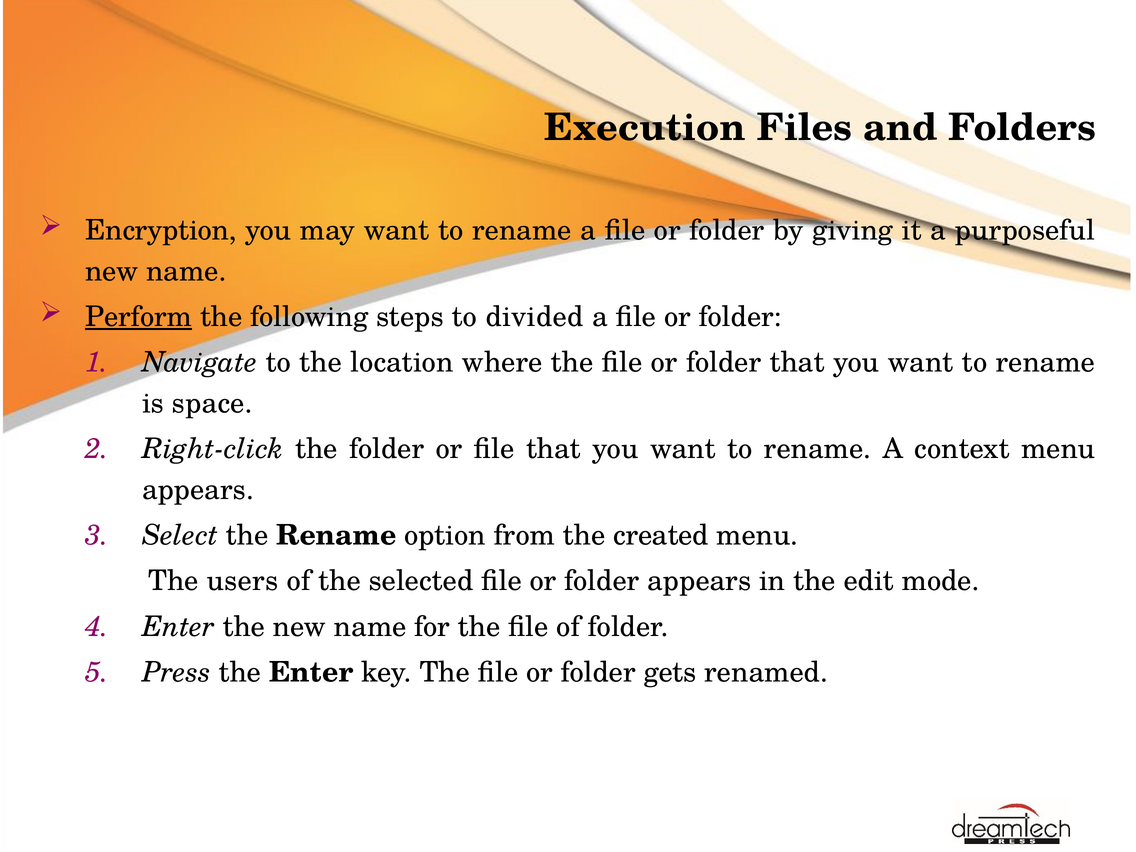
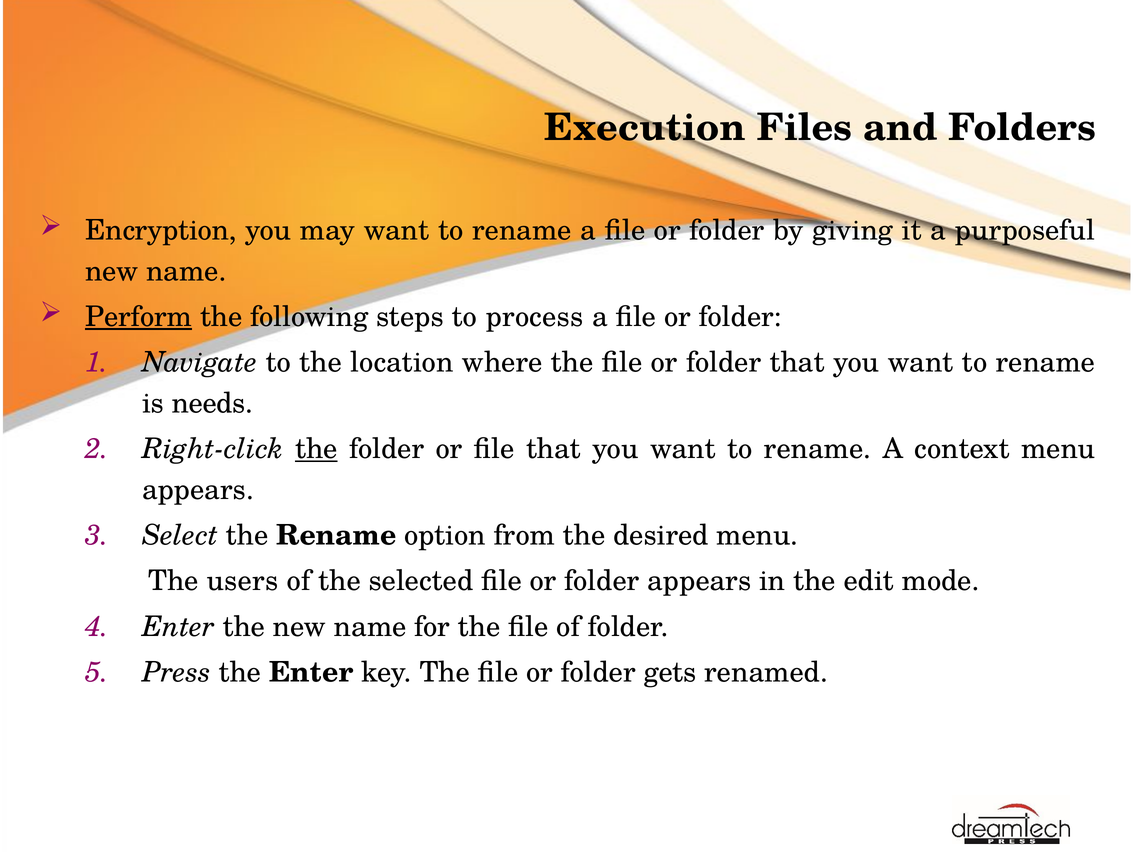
divided: divided -> process
space: space -> needs
the at (316, 449) underline: none -> present
created: created -> desired
